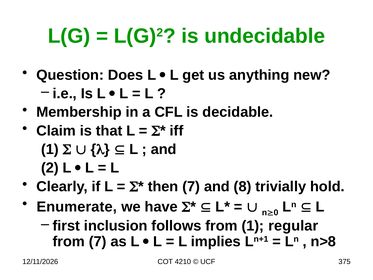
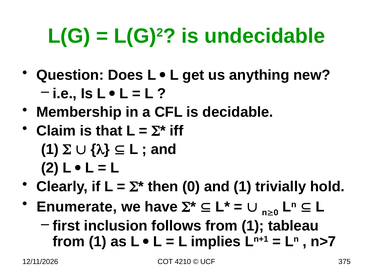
then 7: 7 -> 0
and 8: 8 -> 1
regular: regular -> tableau
7 at (98, 241): 7 -> 1
n>8: n>8 -> n>7
